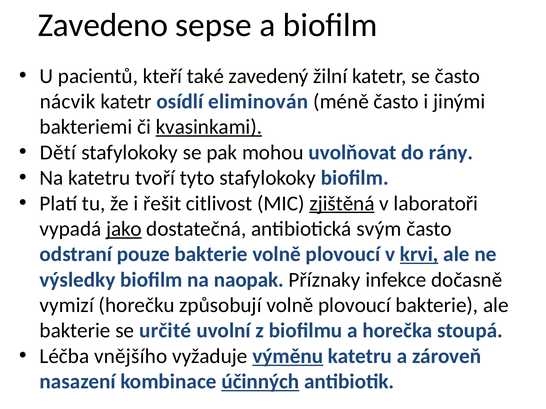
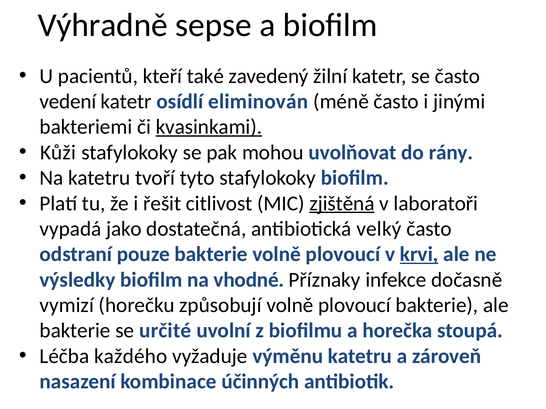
Zavedeno: Zavedeno -> Výhradně
nácvik: nácvik -> vedení
Dětí: Dětí -> Kůži
jako underline: present -> none
svým: svým -> velký
naopak: naopak -> vhodné
vnějšího: vnějšího -> každého
výměnu underline: present -> none
účinných underline: present -> none
